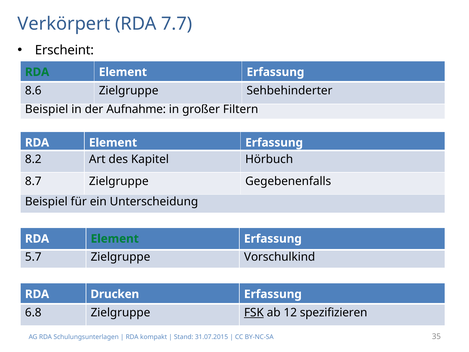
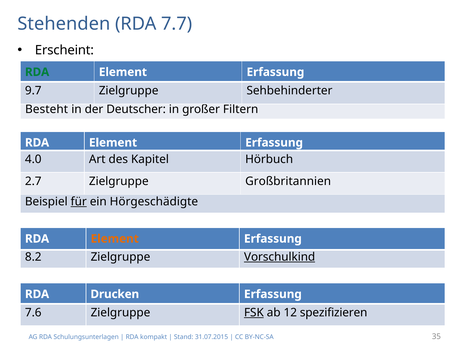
Verkörpert: Verkörpert -> Stehenden
8.6: 8.6 -> 9.7
Beispiel at (47, 109): Beispiel -> Besteht
Aufnahme: Aufnahme -> Deutscher
8.2: 8.2 -> 4.0
8.7: 8.7 -> 2.7
Gegebenenfalls: Gegebenenfalls -> Großbritannien
für underline: none -> present
Unterscheidung: Unterscheidung -> Hörgeschädigte
Element at (115, 239) colour: green -> orange
5.7: 5.7 -> 8.2
Vorschulkind underline: none -> present
6.8: 6.8 -> 7.6
